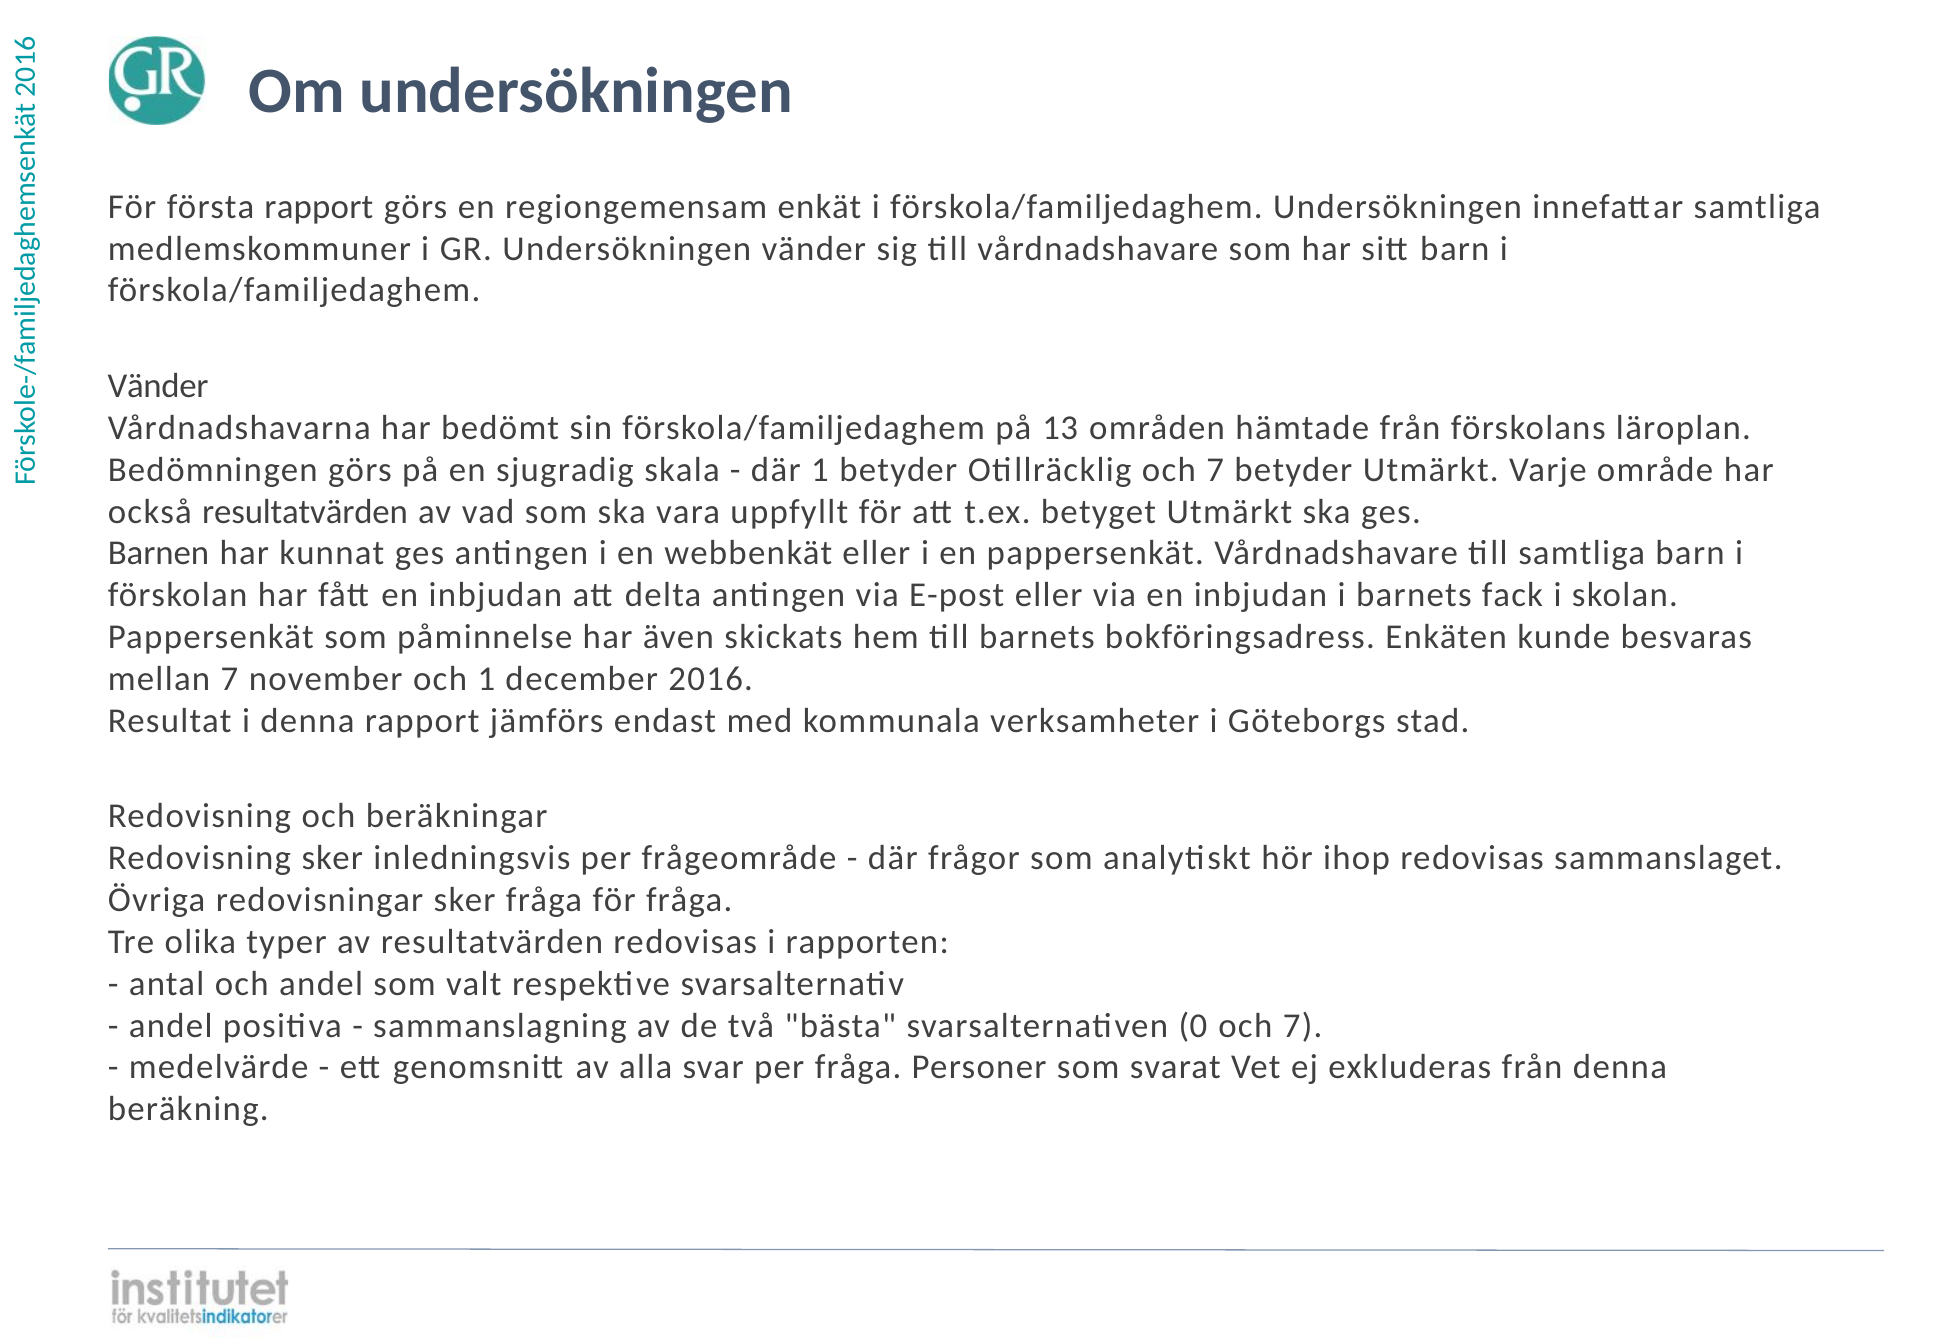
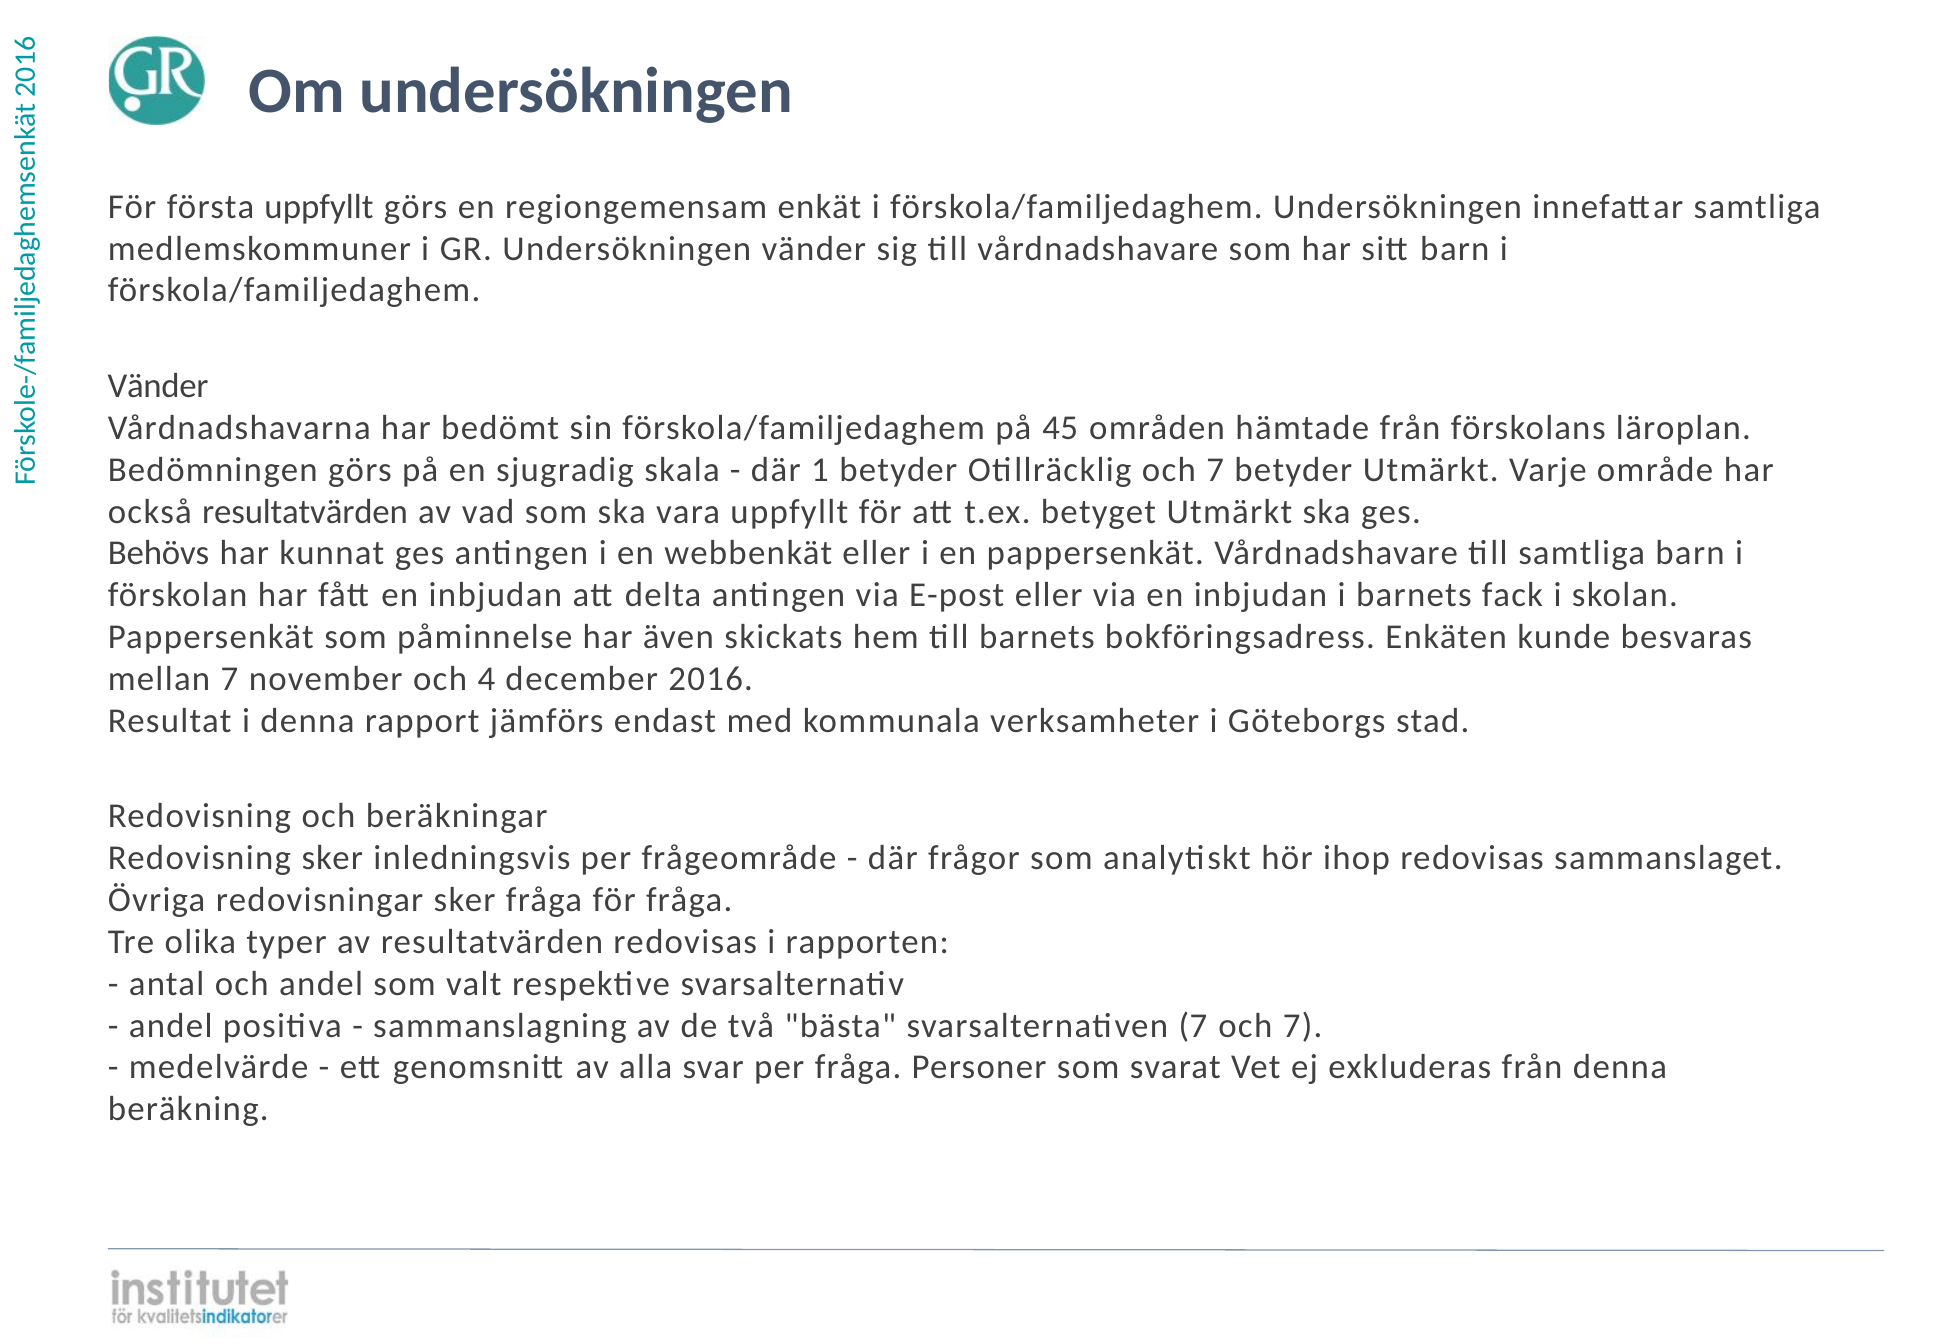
första rapport: rapport -> uppfyllt
13: 13 -> 45
Barnen: Barnen -> Behövs
och 1: 1 -> 4
svarsalternativen 0: 0 -> 7
